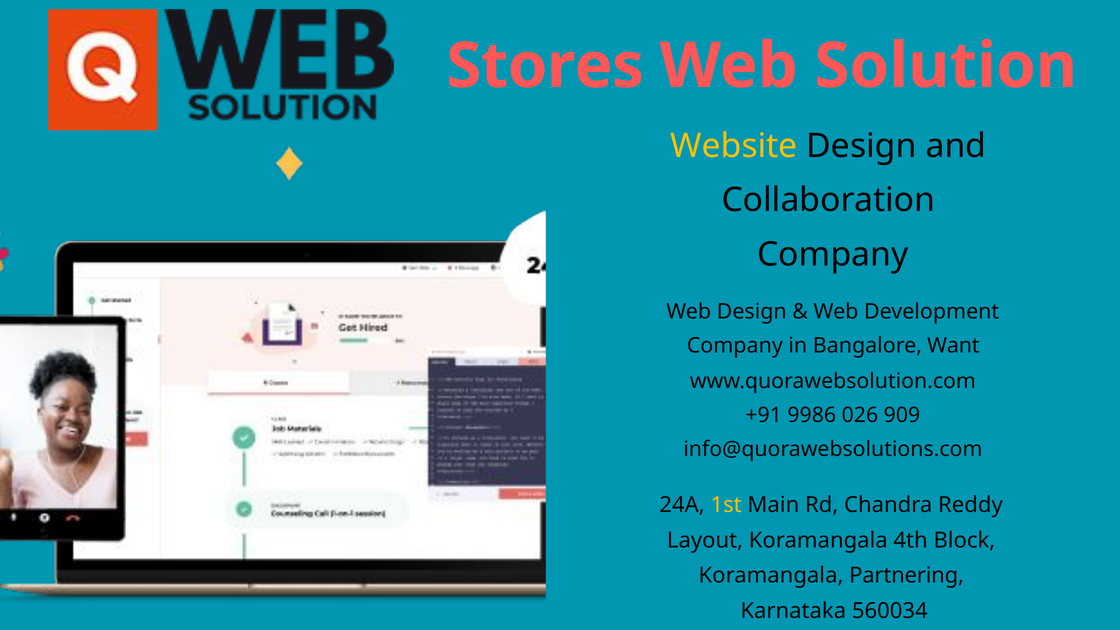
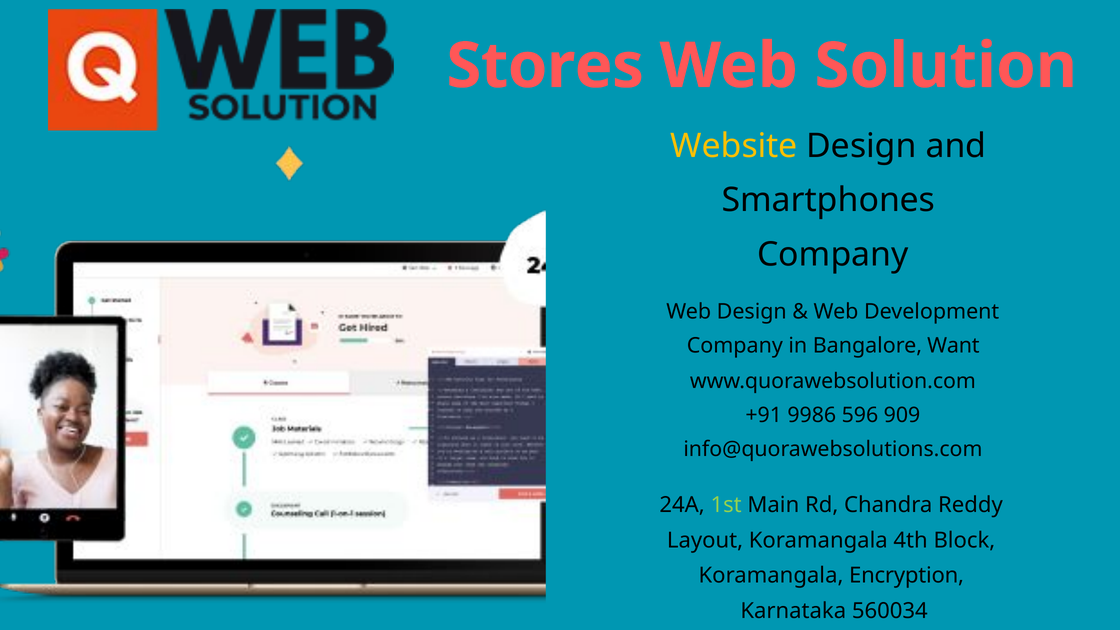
Collaboration: Collaboration -> Smartphones
026: 026 -> 596
1st colour: yellow -> light green
Partnering: Partnering -> Encryption
